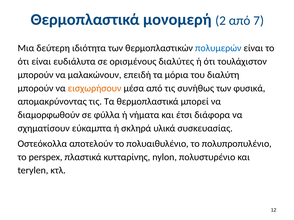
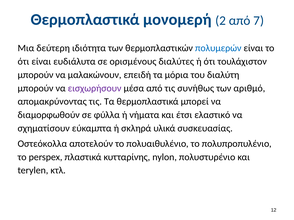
εισχωρήσουν colour: orange -> purple
φυσικά: φυσικά -> αριθμό
διάφορα: διάφορα -> ελαστικό
